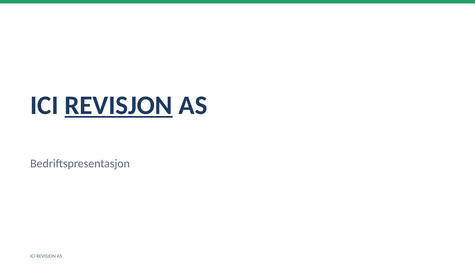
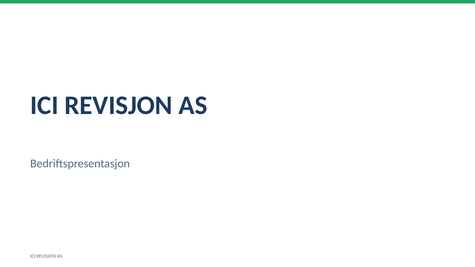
REVISJON at (119, 105) underline: present -> none
